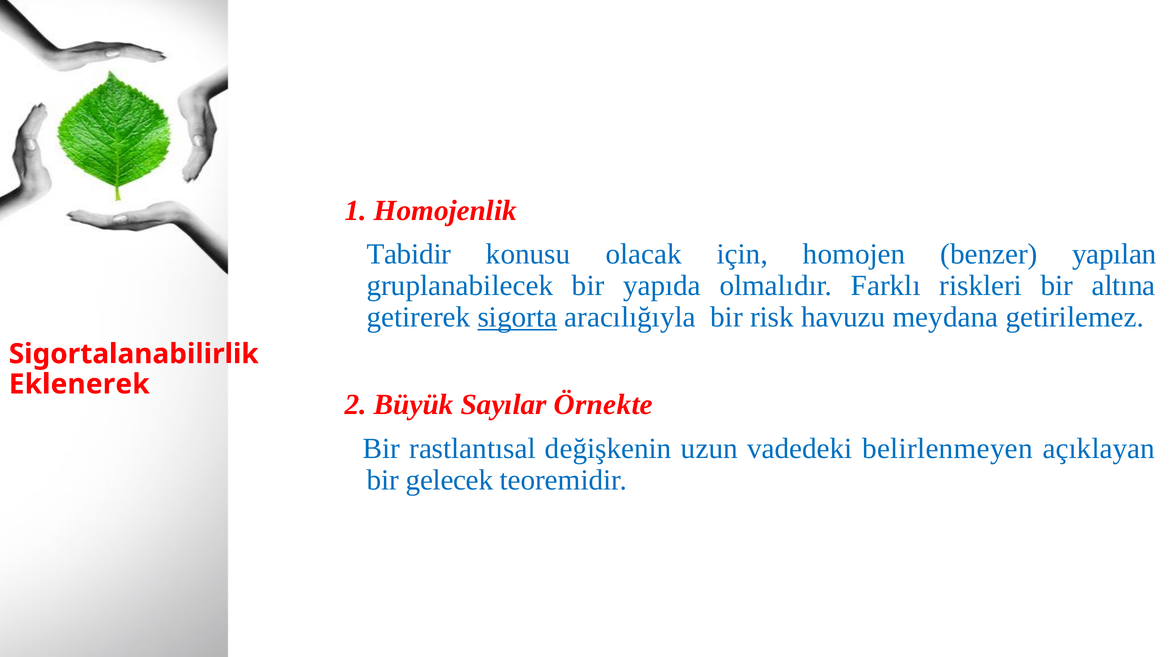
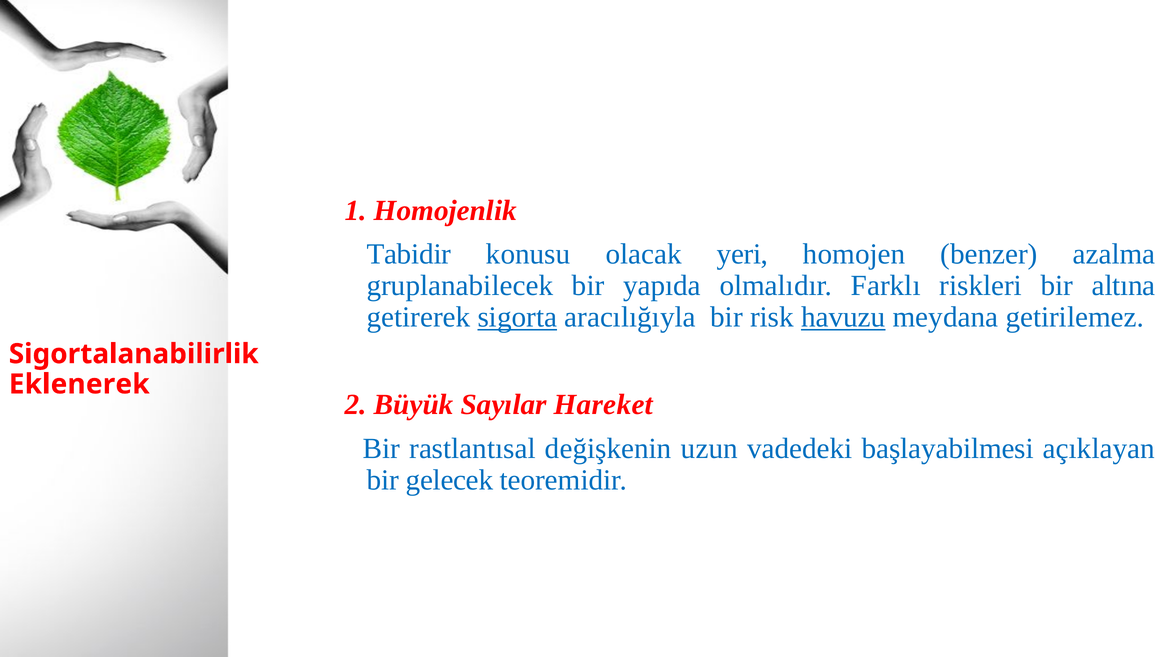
için: için -> yeri
yapılan: yapılan -> azalma
havuzu underline: none -> present
Örnekte: Örnekte -> Hareket
belirlenmeyen: belirlenmeyen -> başlayabilmesi
